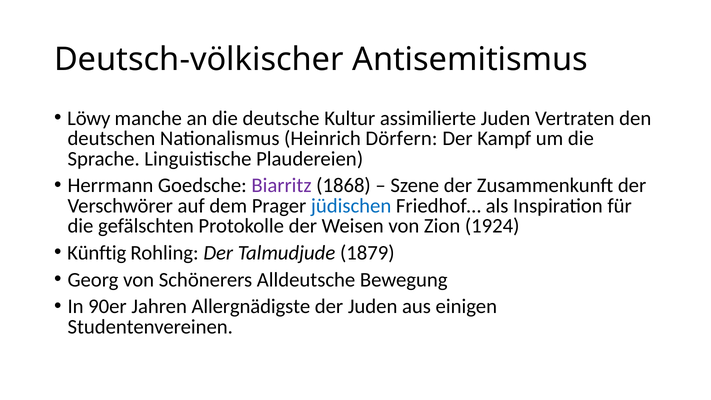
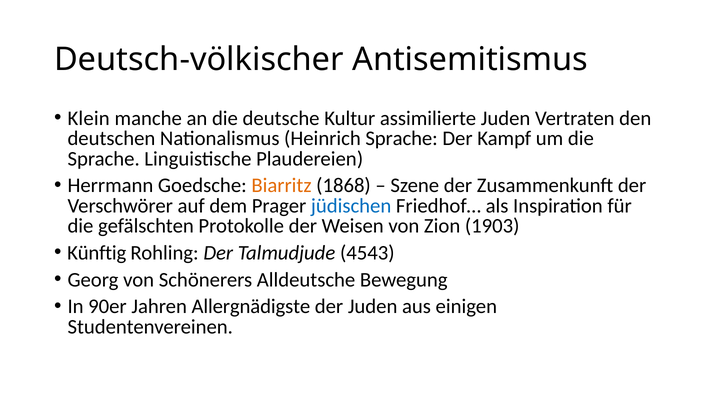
Löwy: Löwy -> Klein
Heinrich Dörfern: Dörfern -> Sprache
Biarritz colour: purple -> orange
1924: 1924 -> 1903
1879: 1879 -> 4543
